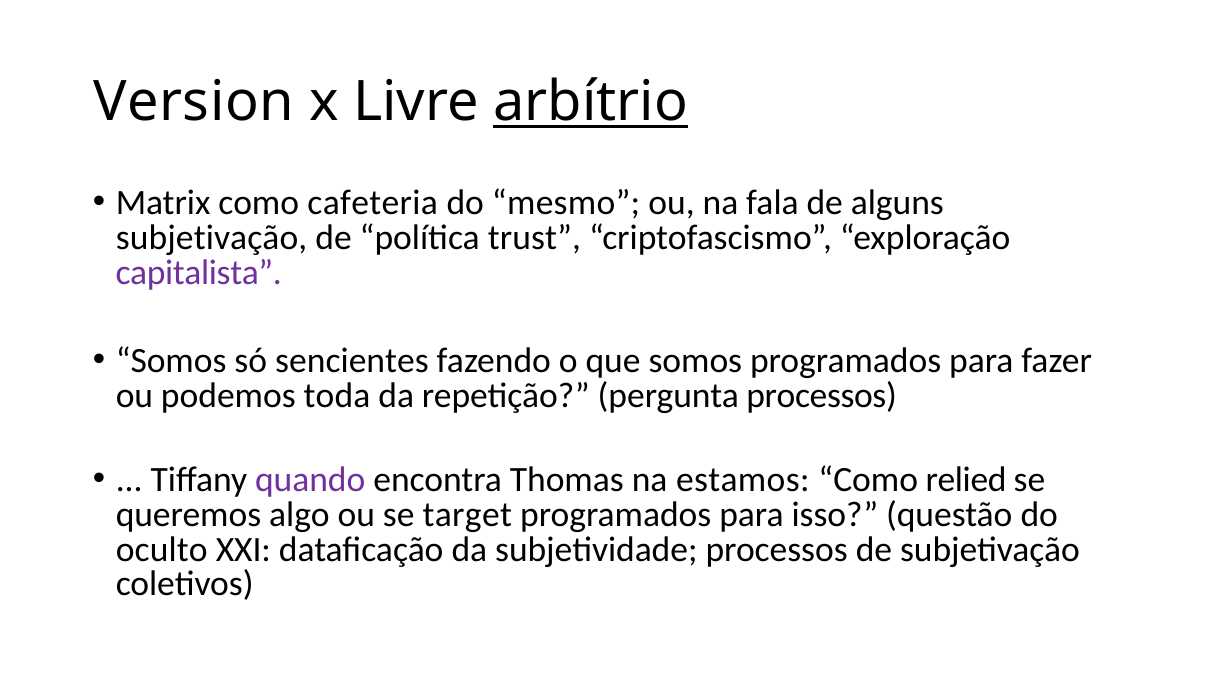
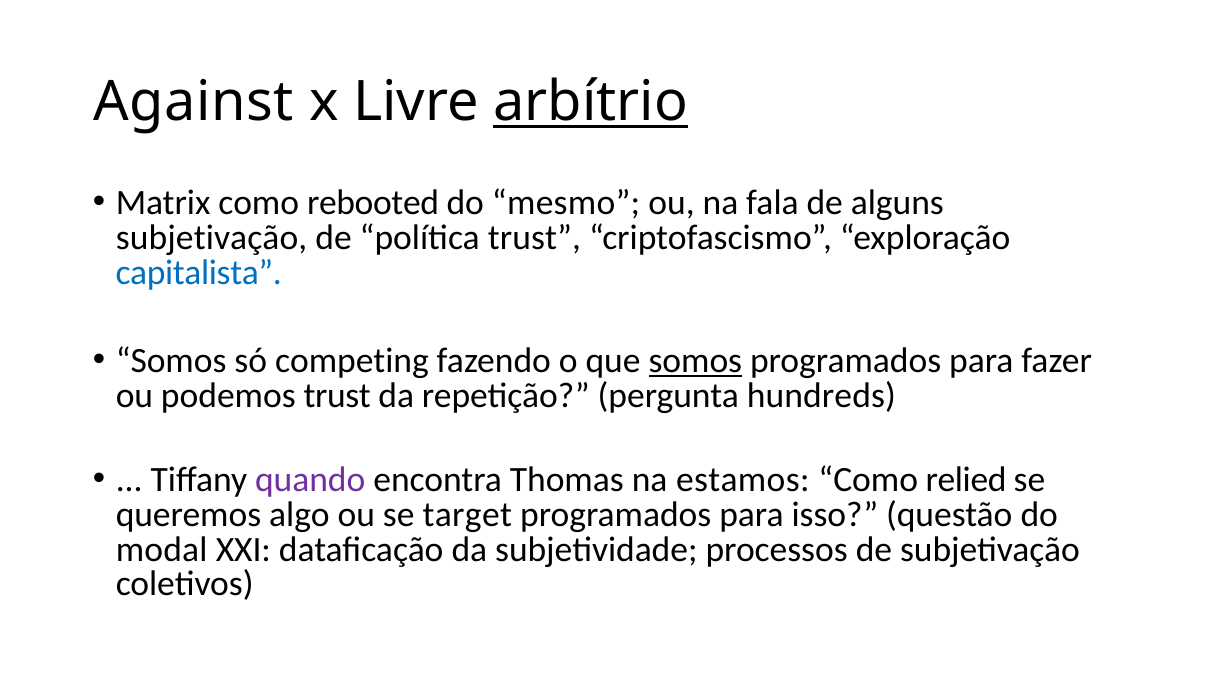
Version: Version -> Against
cafeteria: cafeteria -> rebooted
capitalista colour: purple -> blue
sencientes: sencientes -> competing
somos at (695, 361) underline: none -> present
podemos toda: toda -> trust
pergunta processos: processos -> hundreds
oculto: oculto -> modal
